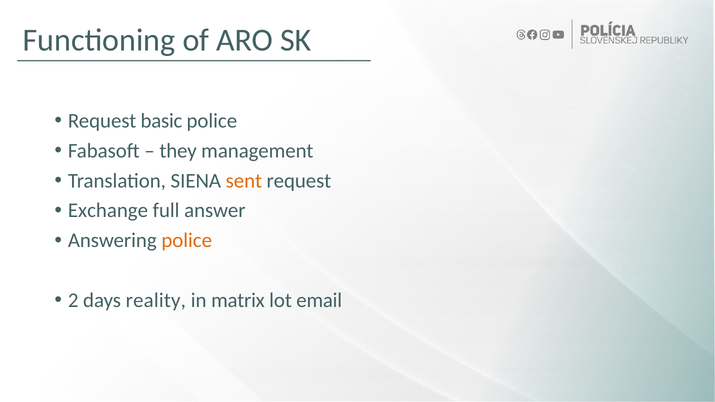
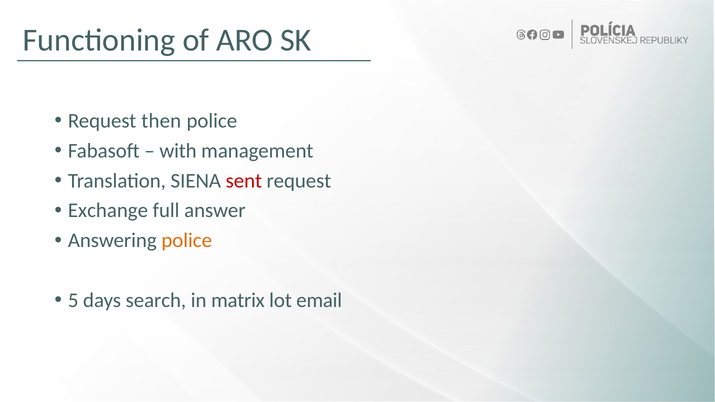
basic: basic -> then
they: they -> with
sent colour: orange -> red
2: 2 -> 5
reality: reality -> search
